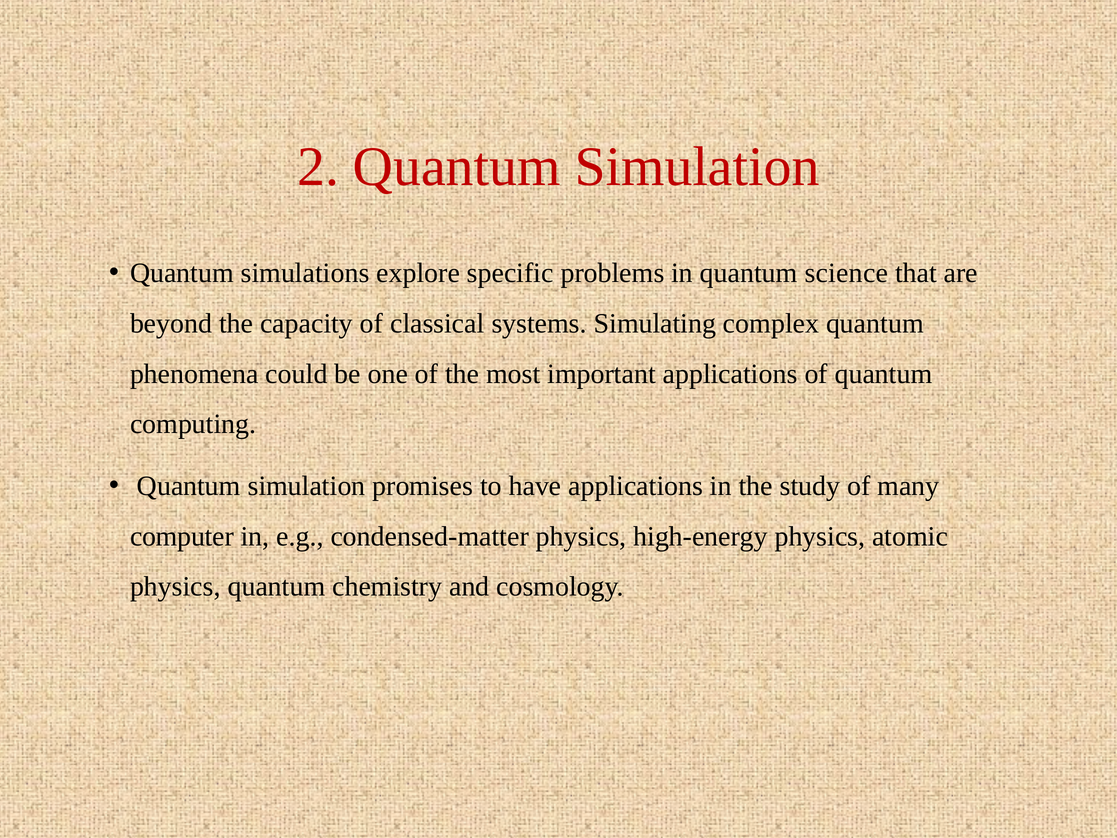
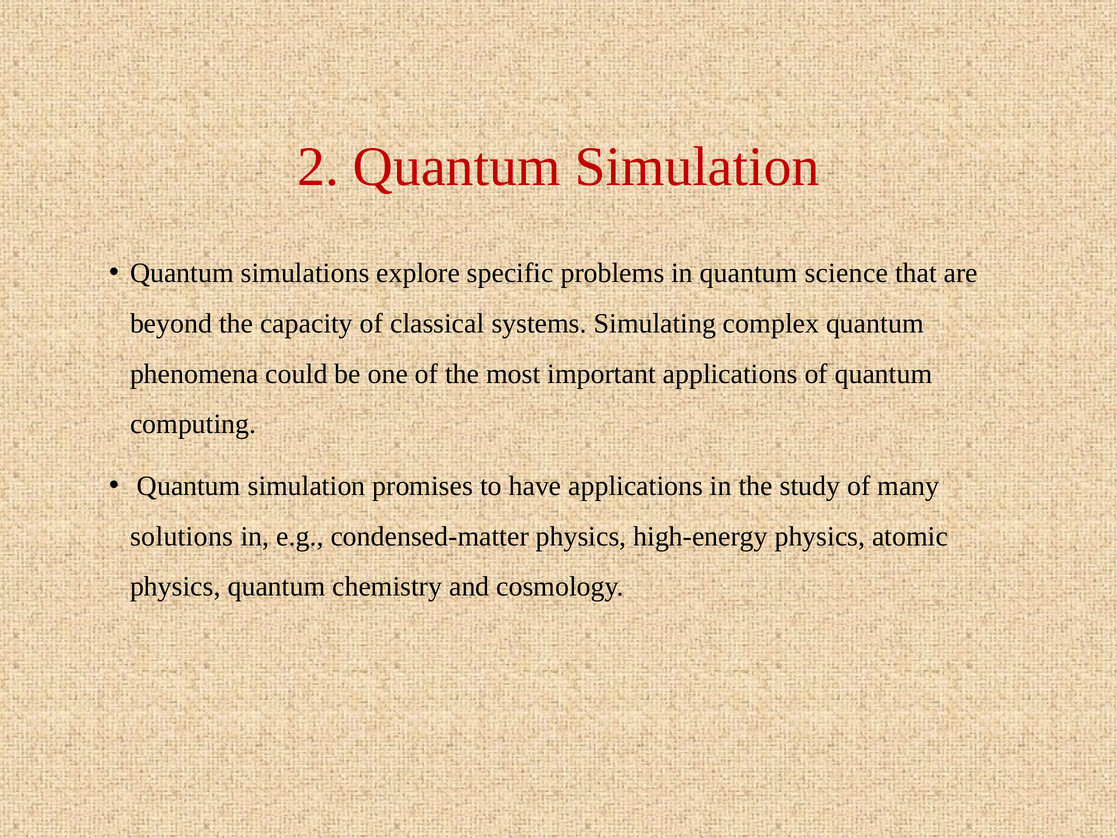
computer: computer -> solutions
